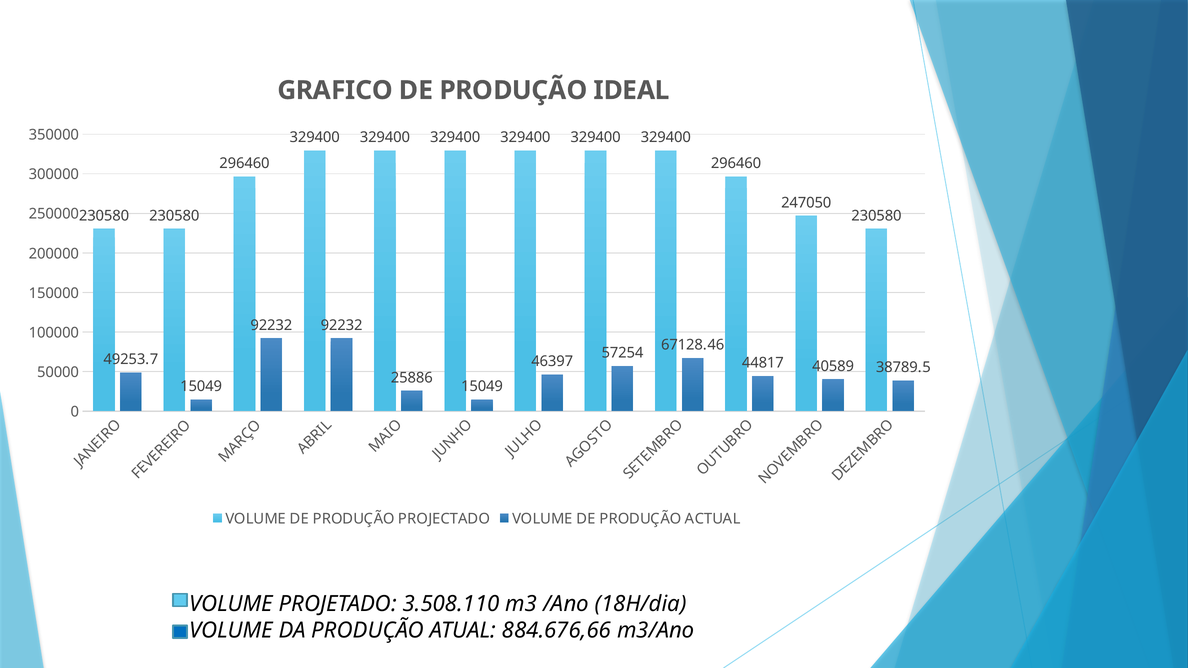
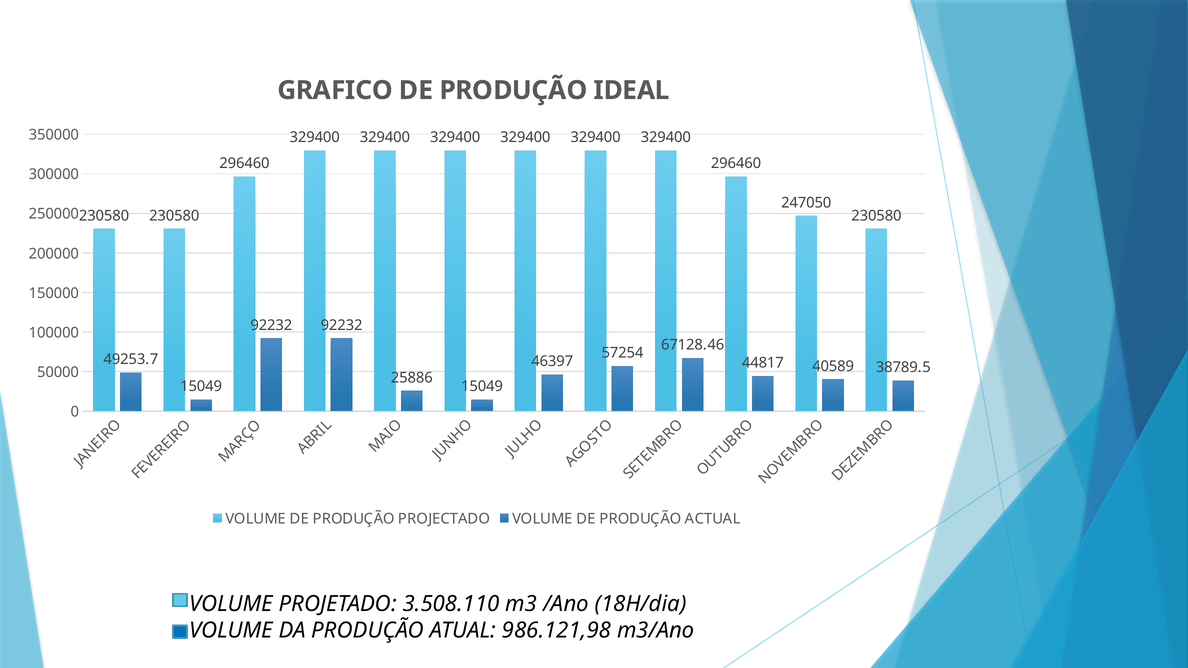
884.676,66: 884.676,66 -> 986.121,98
